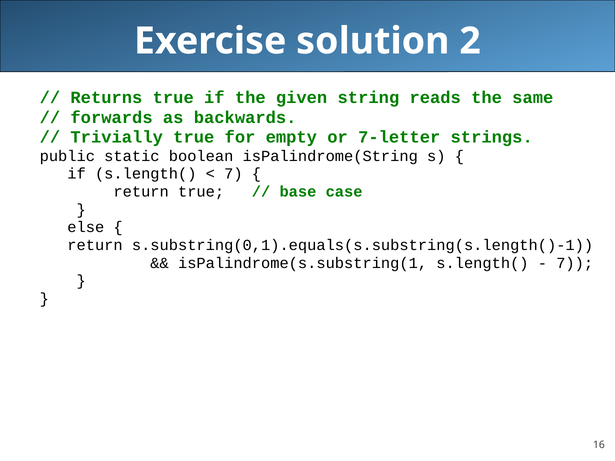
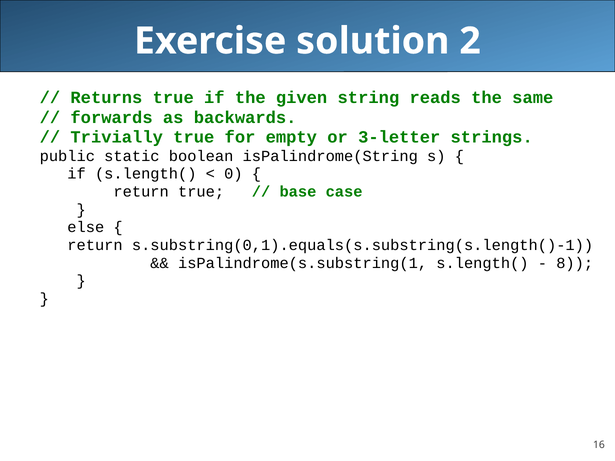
7-letter: 7-letter -> 3-letter
7 at (233, 174): 7 -> 0
7 at (575, 263): 7 -> 8
